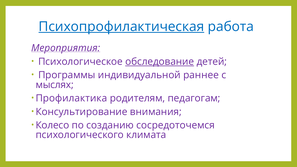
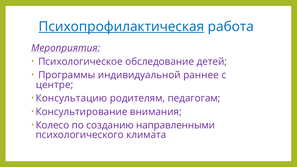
обследование underline: present -> none
мыслях: мыслях -> центре
Профилактика: Профилактика -> Консультацию
сосредоточемся: сосредоточемся -> направленными
